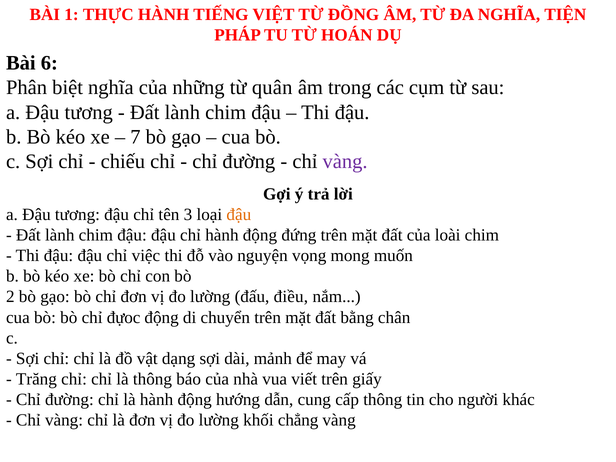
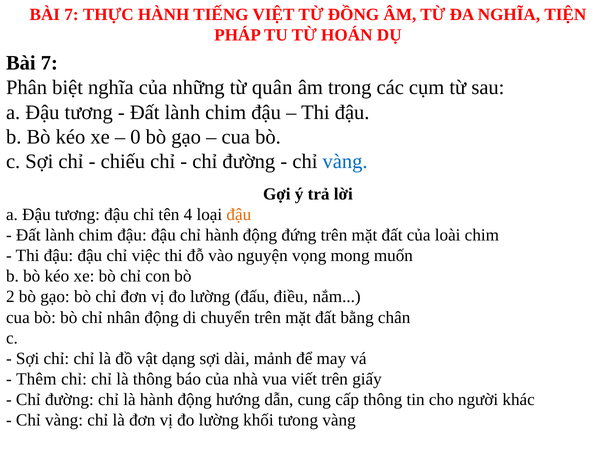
1 at (71, 14): 1 -> 7
6 at (49, 63): 6 -> 7
7: 7 -> 0
vàng at (345, 162) colour: purple -> blue
3: 3 -> 4
đựoc: đựoc -> nhân
Trăng: Trăng -> Thêm
chẳng: chẳng -> tưong
